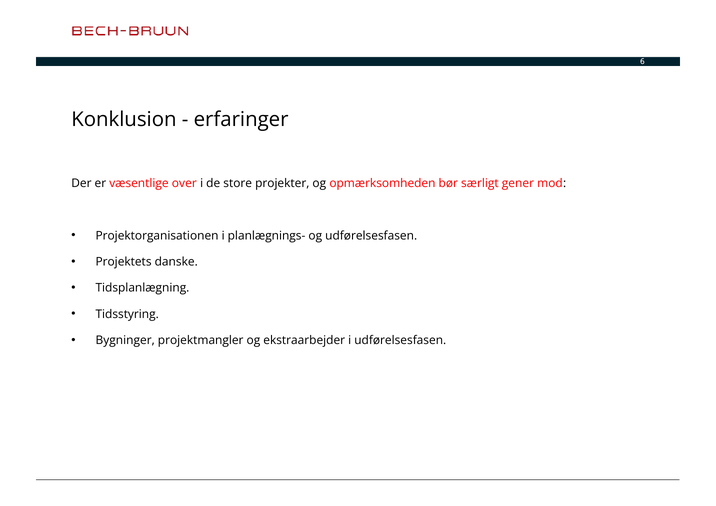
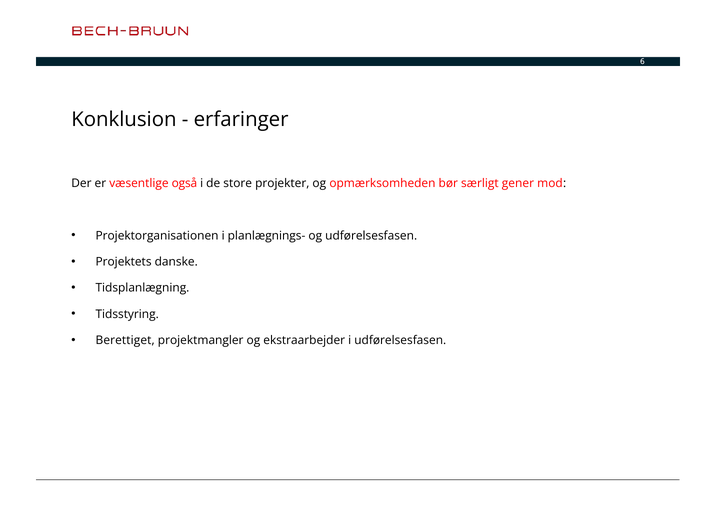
over: over -> også
Bygninger: Bygninger -> Berettiget
